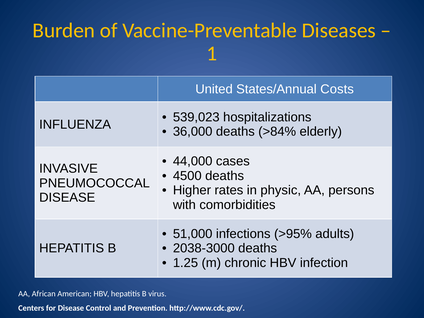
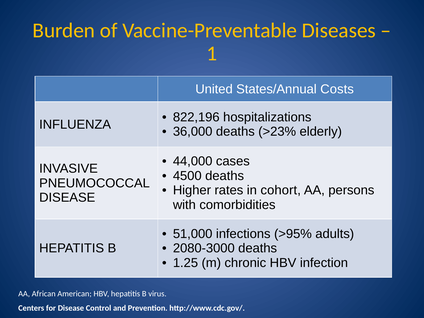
539,023: 539,023 -> 822,196
>84%: >84% -> >23%
physic: physic -> cohort
2038-3000: 2038-3000 -> 2080-3000
